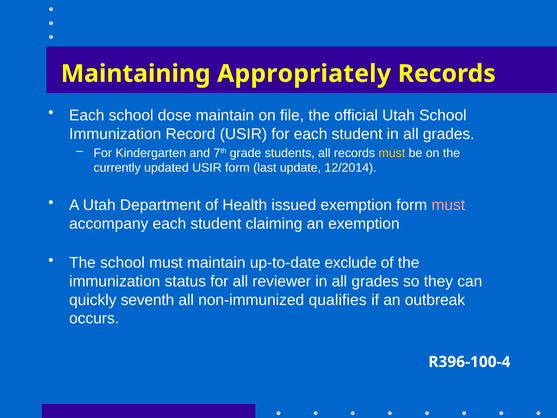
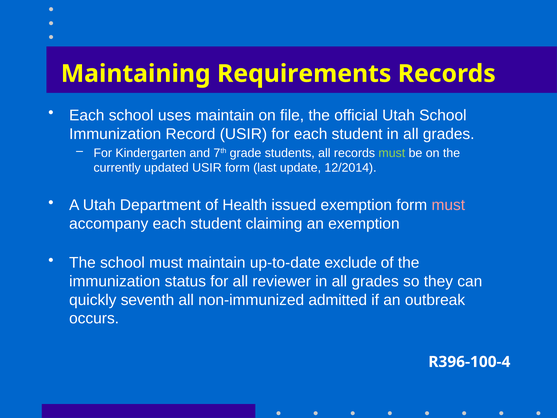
Appropriately: Appropriately -> Requirements
dose: dose -> uses
must at (392, 153) colour: yellow -> light green
qualifies: qualifies -> admitted
